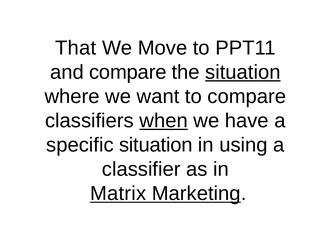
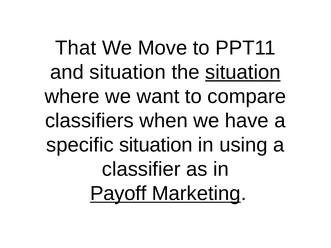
and compare: compare -> situation
when underline: present -> none
Matrix: Matrix -> Payoff
